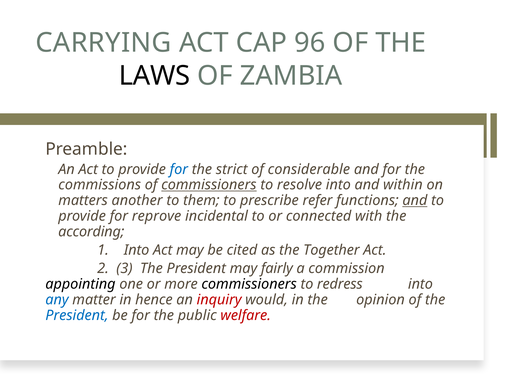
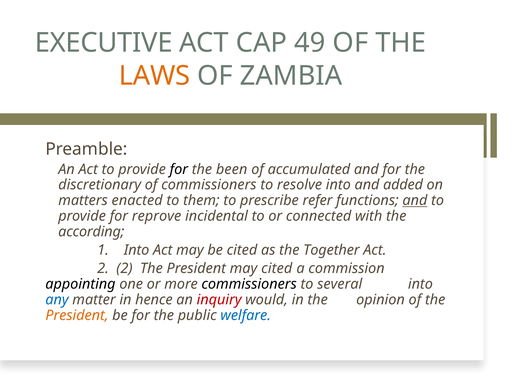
CARRYING: CARRYING -> EXECUTIVE
96: 96 -> 49
LAWS colour: black -> orange
for at (179, 169) colour: blue -> black
strict: strict -> been
considerable: considerable -> accumulated
commissions: commissions -> discretionary
commissioners at (209, 185) underline: present -> none
within: within -> added
another: another -> enacted
2 3: 3 -> 2
may fairly: fairly -> cited
redress: redress -> several
President at (77, 315) colour: blue -> orange
welfare colour: red -> blue
